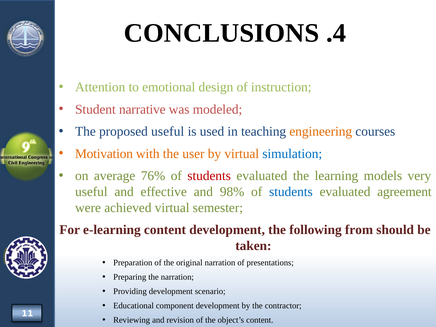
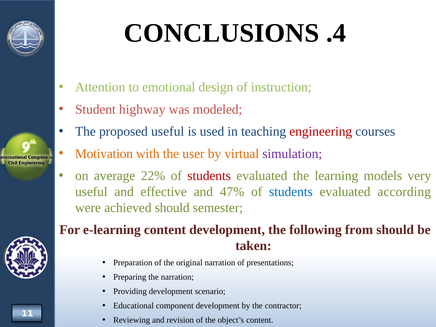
narrative: narrative -> highway
engineering colour: orange -> red
simulation colour: blue -> purple
76%: 76% -> 22%
98%: 98% -> 47%
agreement: agreement -> according
achieved virtual: virtual -> should
